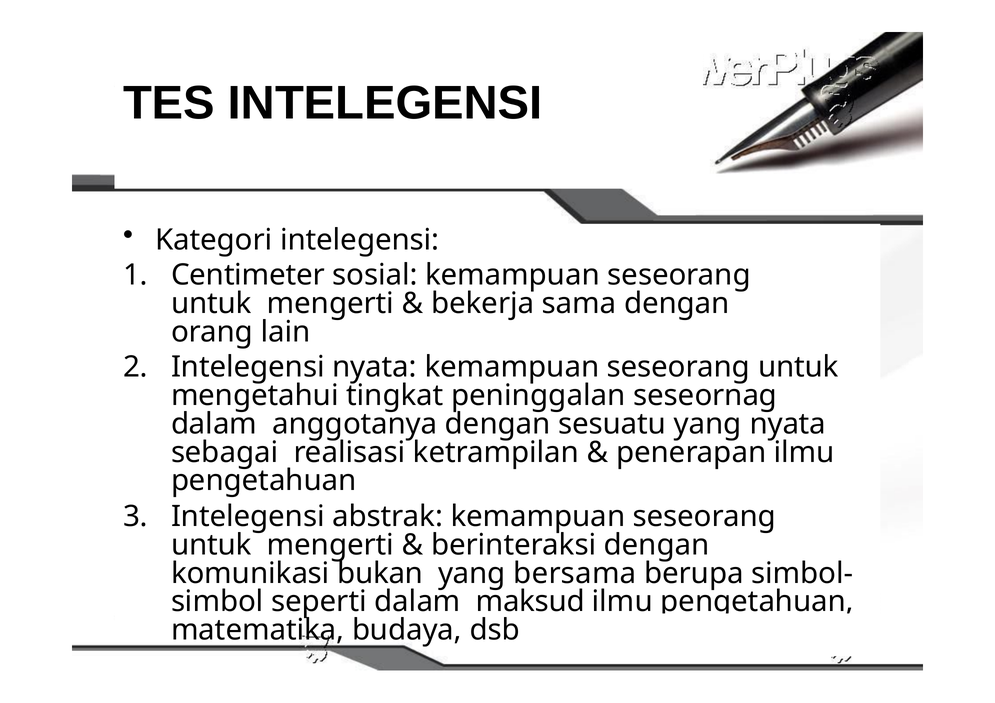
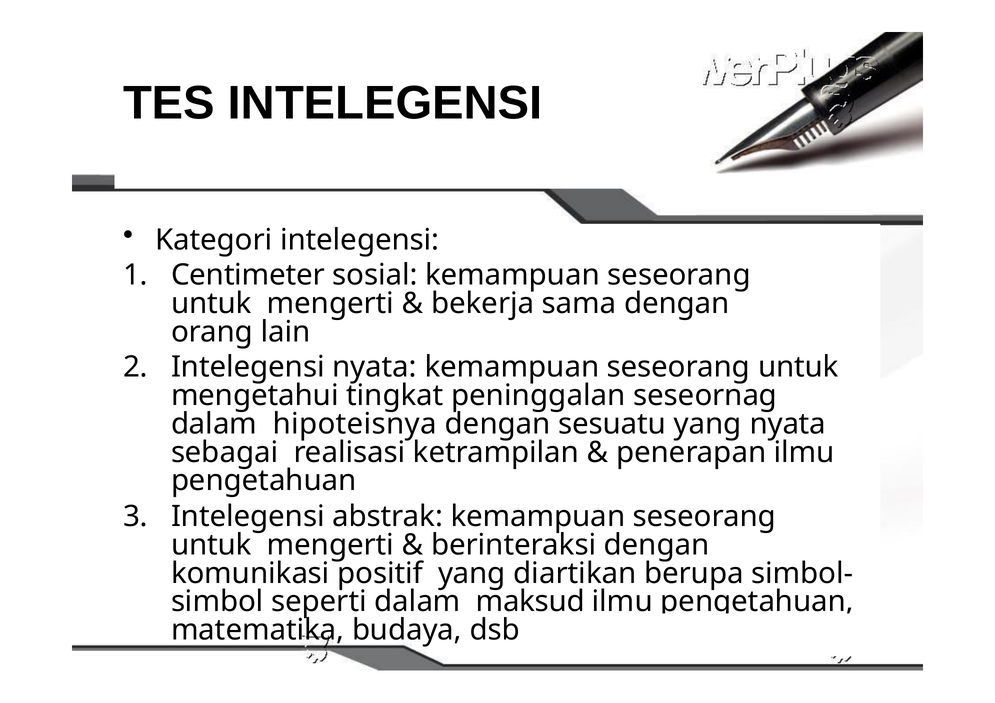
anggotanya: anggotanya -> hipoteisnya
bukan: bukan -> positif
bersama: bersama -> diartikan
